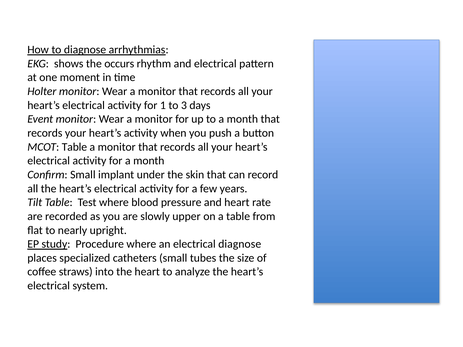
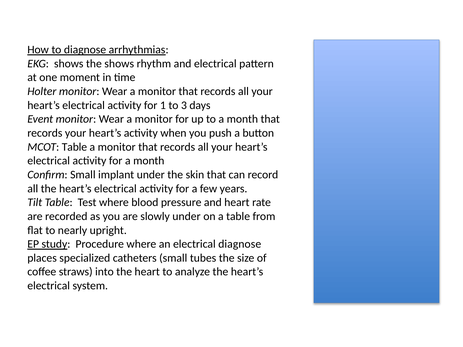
the occurs: occurs -> shows
slowly upper: upper -> under
